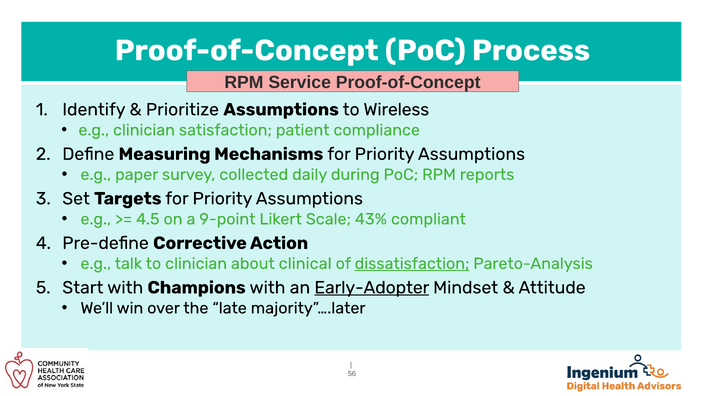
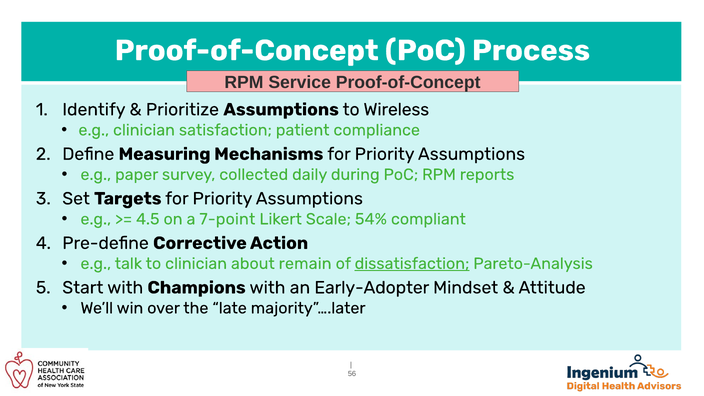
9-point: 9-point -> 7-point
43%: 43% -> 54%
clinical: clinical -> remain
Early-Adopter underline: present -> none
